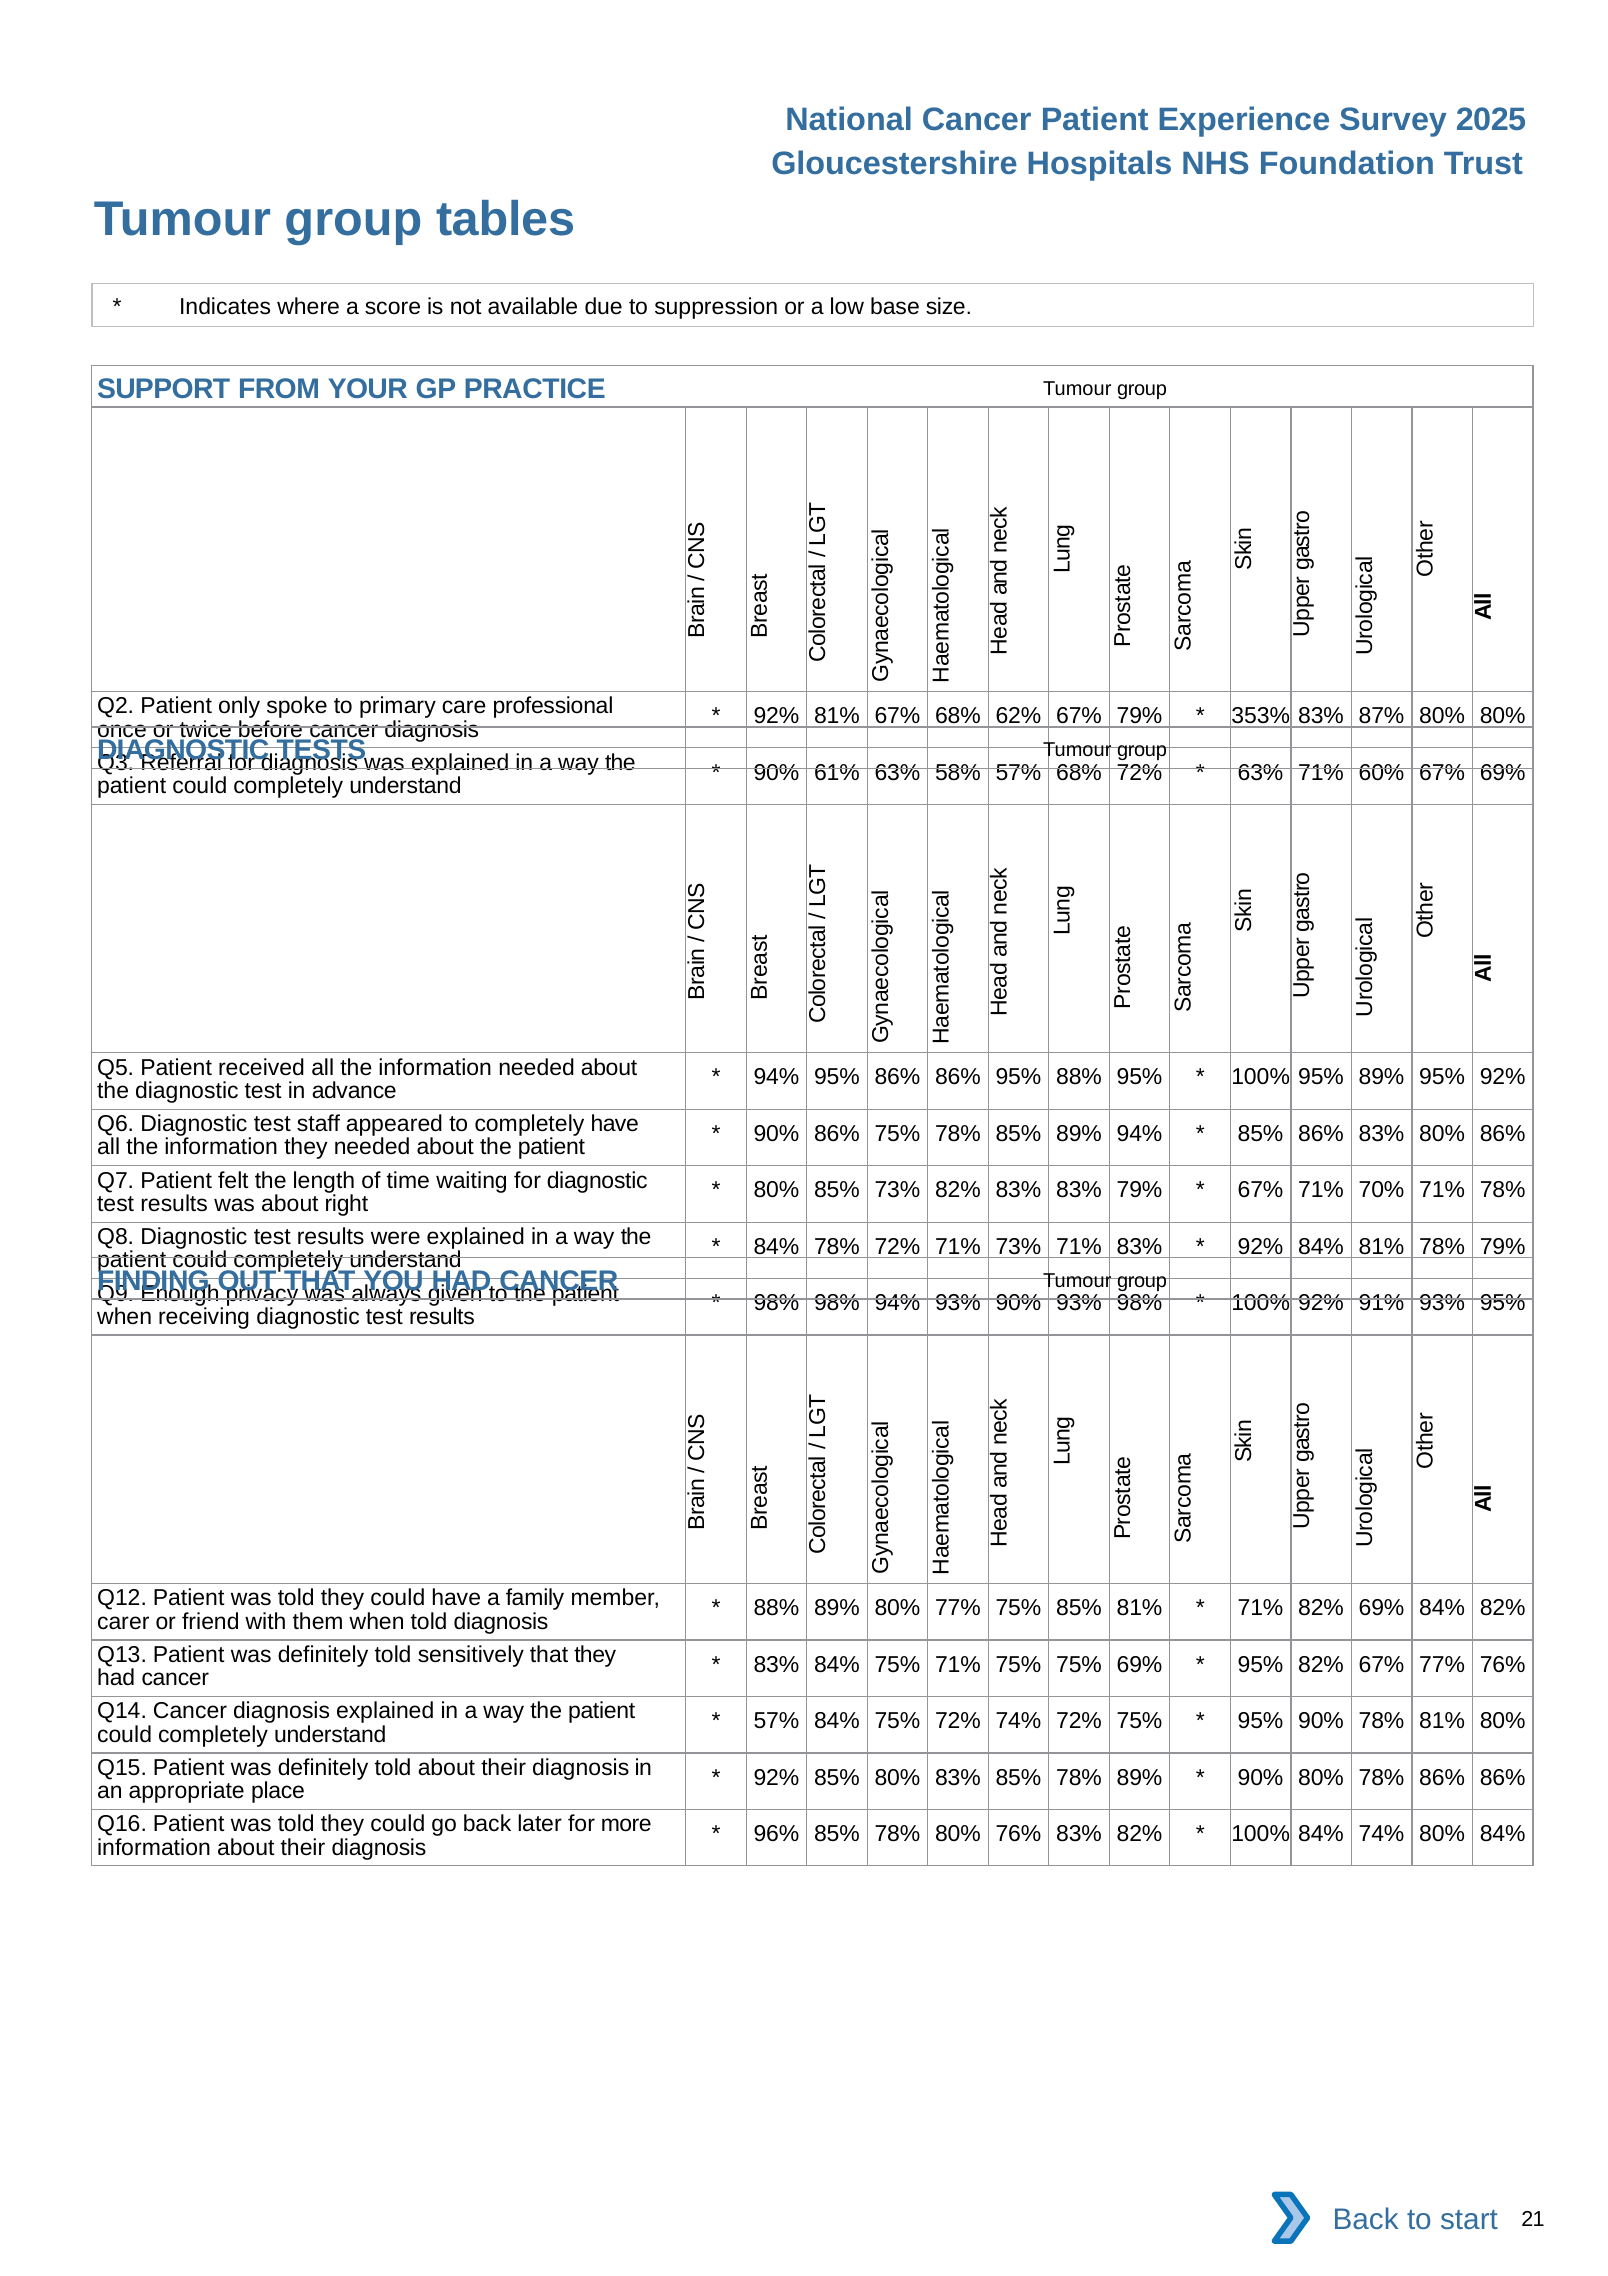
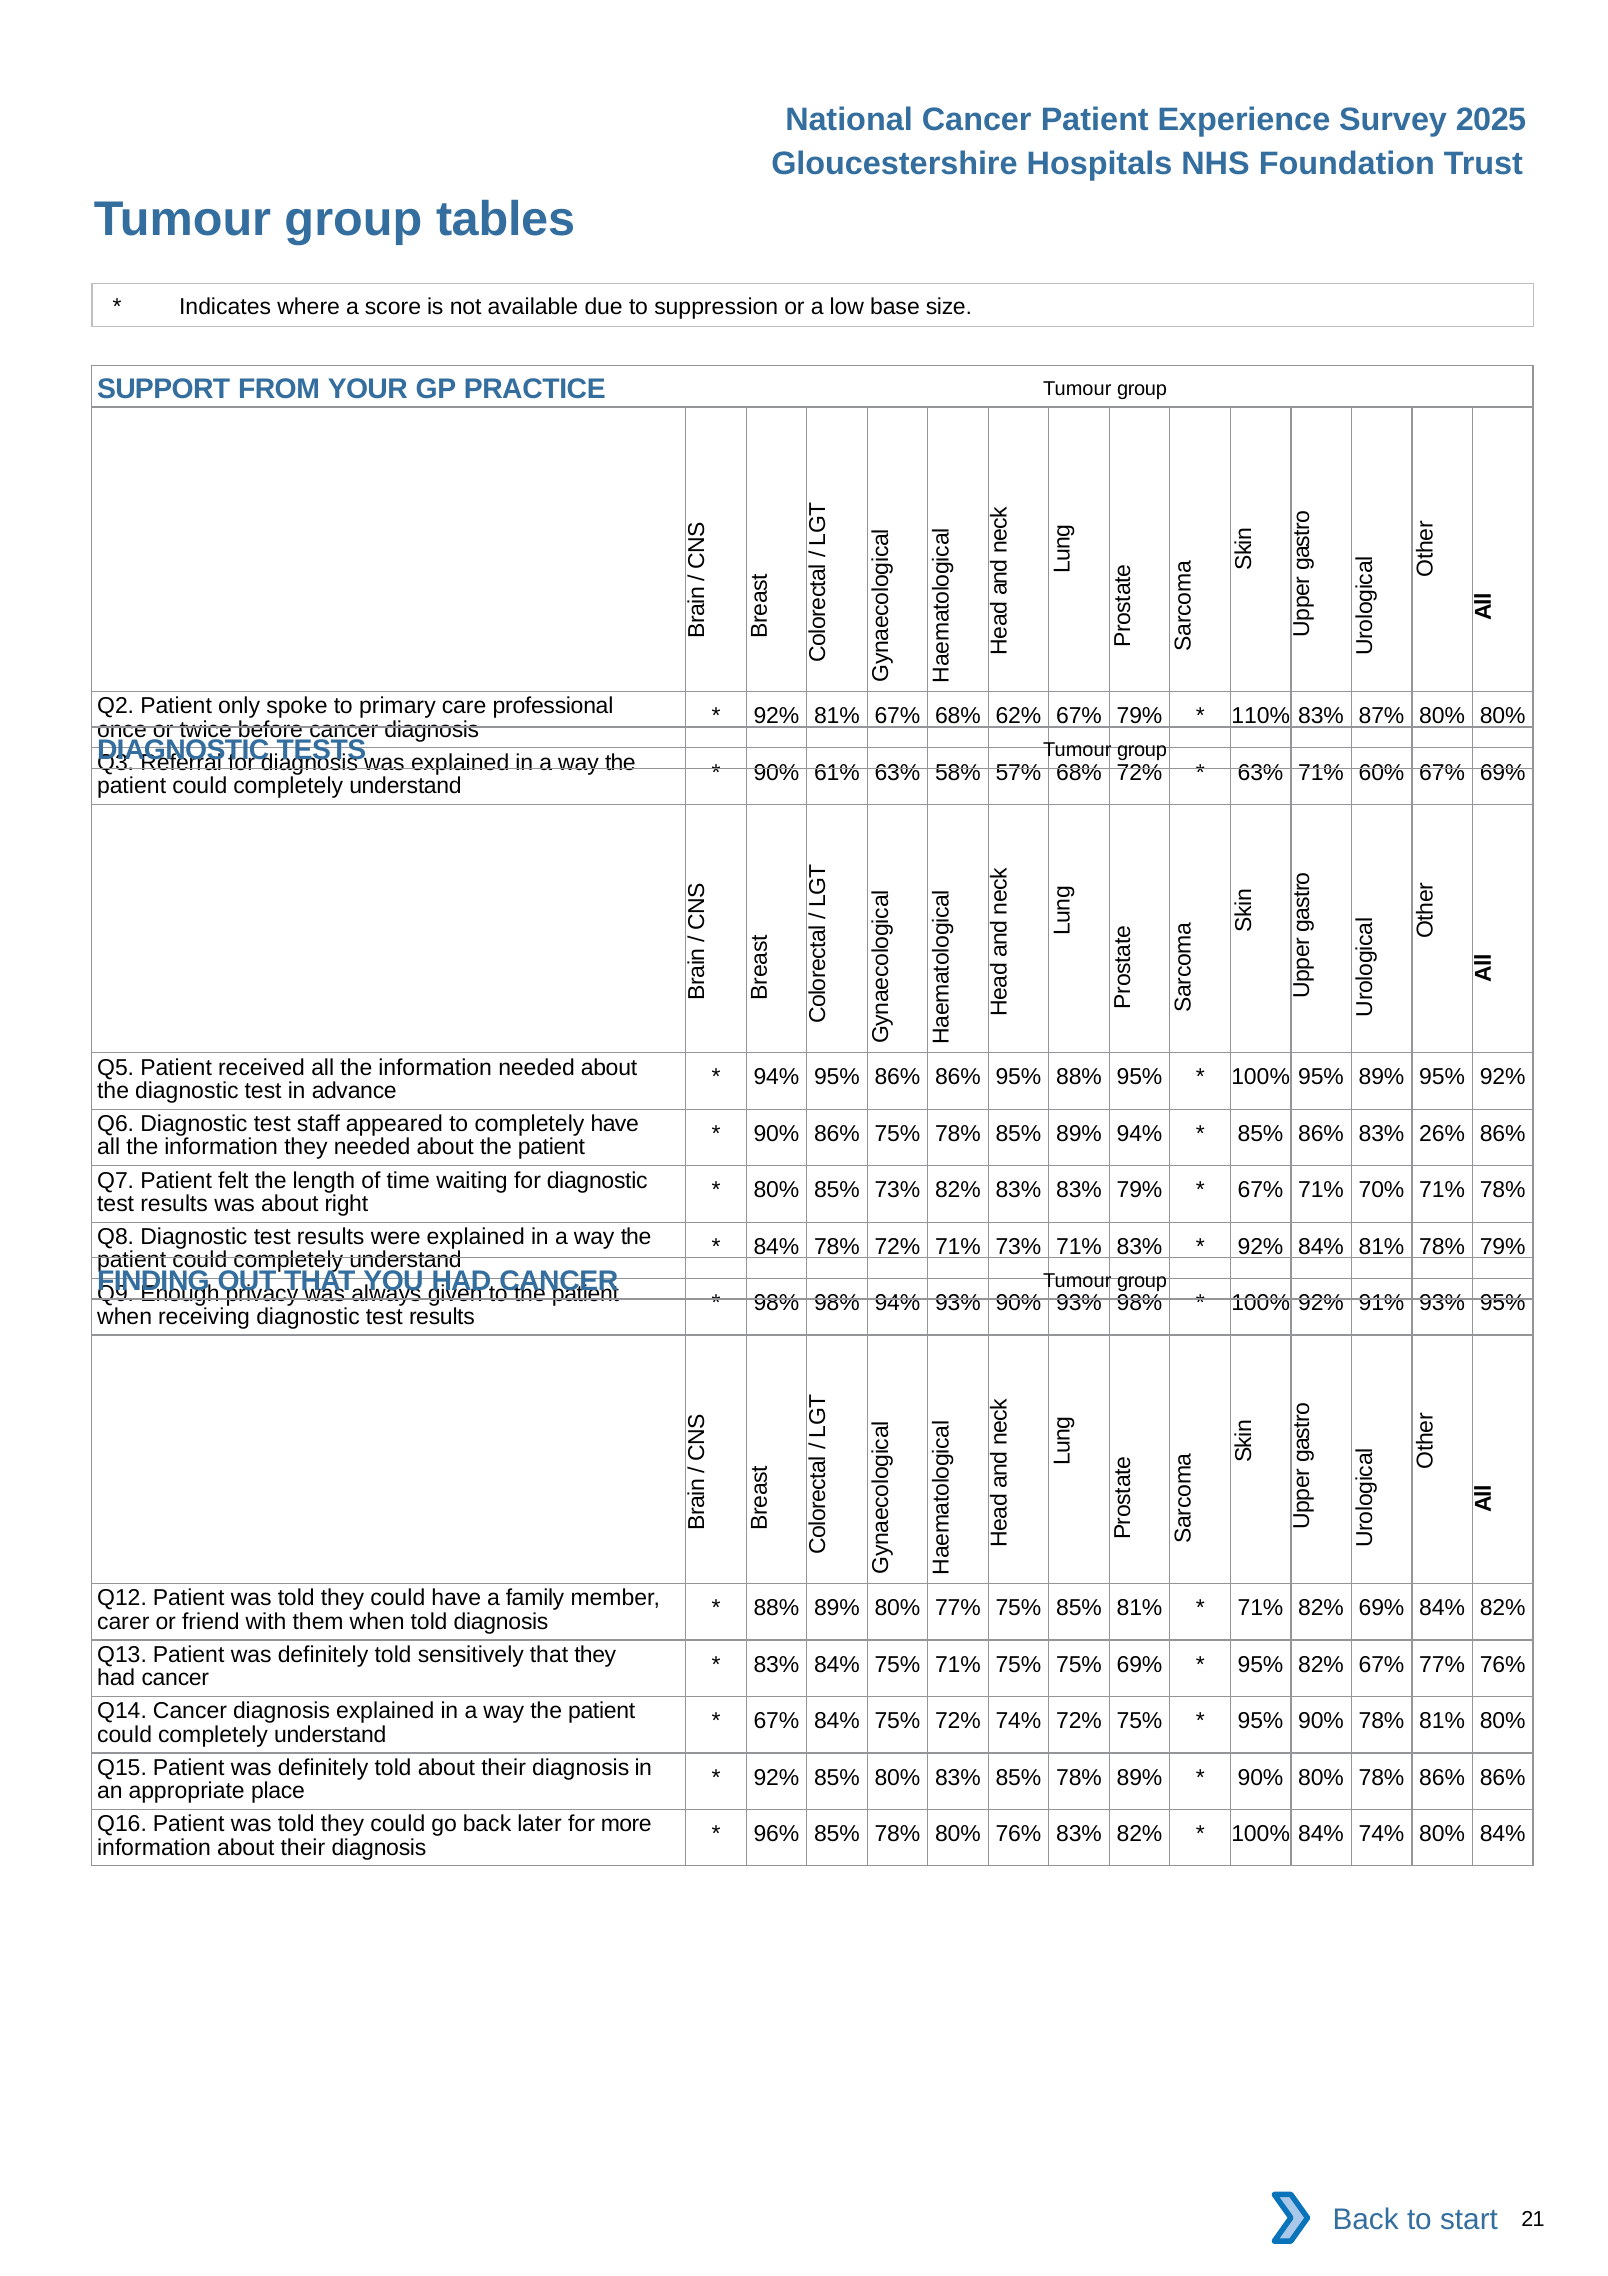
353%: 353% -> 110%
83% 80%: 80% -> 26%
57% at (776, 1721): 57% -> 67%
